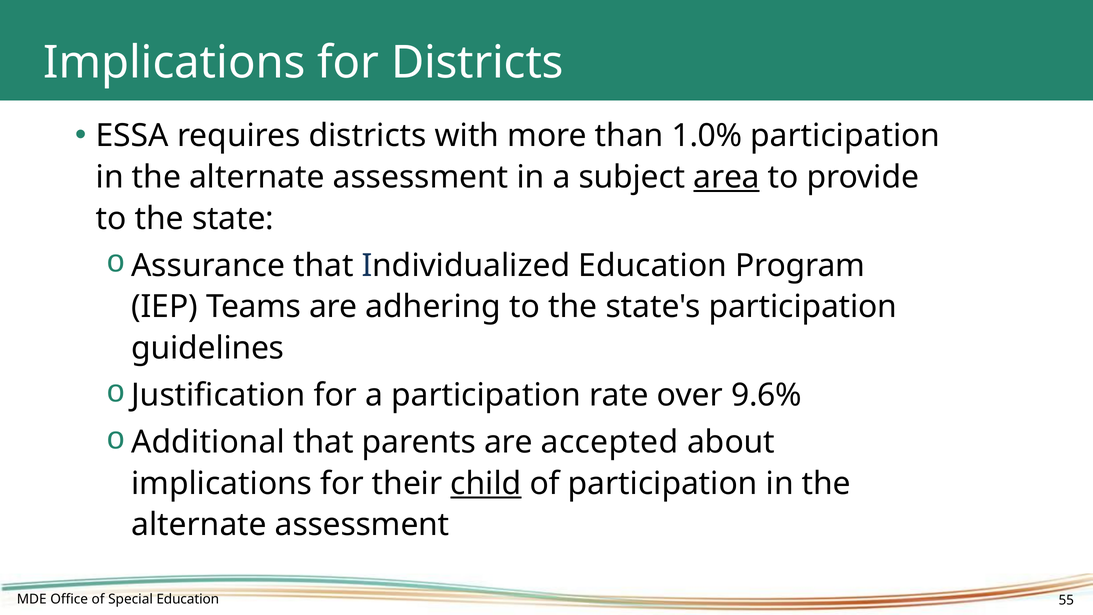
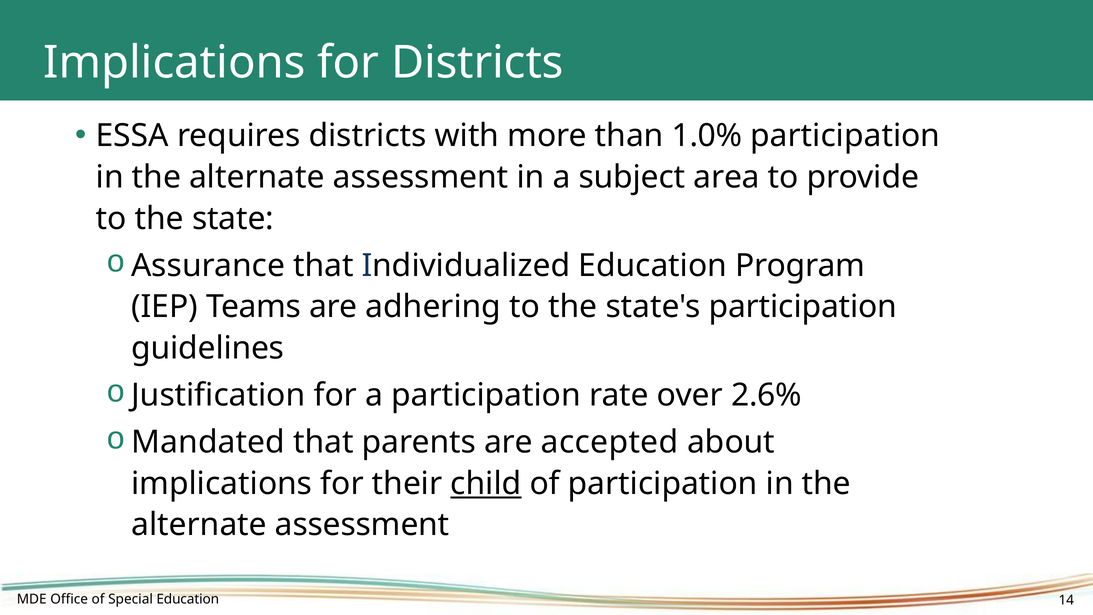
area underline: present -> none
9.6%: 9.6% -> 2.6%
Additional: Additional -> Mandated
55: 55 -> 14
